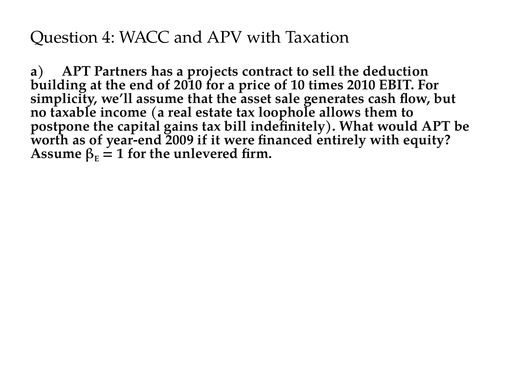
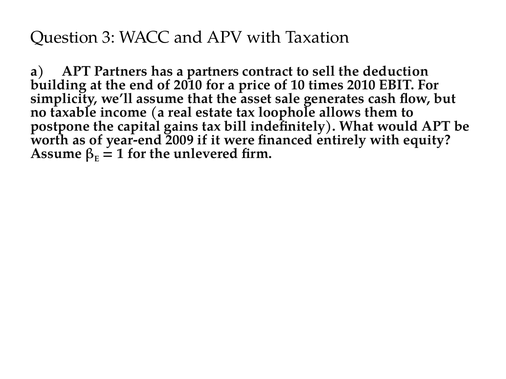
4: 4 -> 3
a projects: projects -> partners
